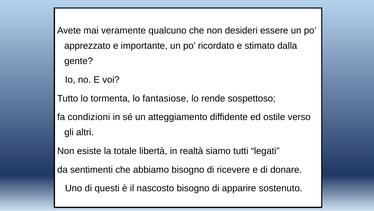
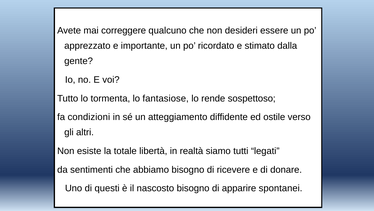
veramente: veramente -> correggere
sostenuto: sostenuto -> spontanei
